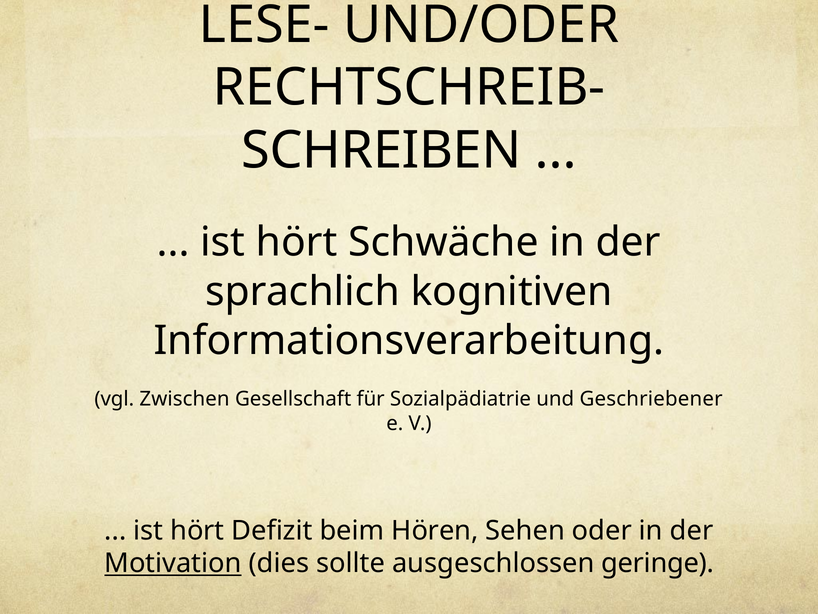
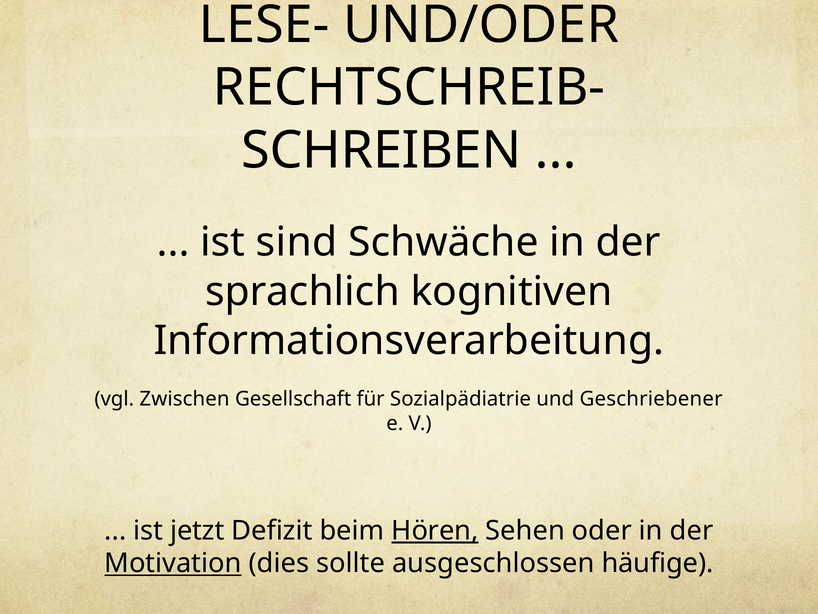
hört at (297, 242): hört -> sind
hört at (197, 530): hört -> jetzt
Hören underline: none -> present
geringe: geringe -> häufige
